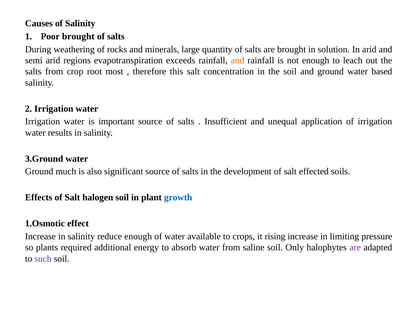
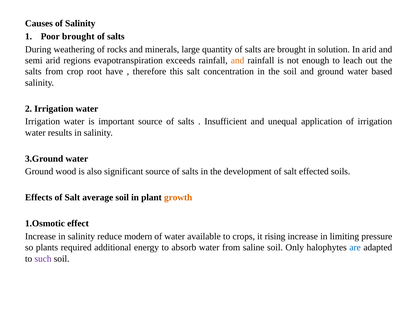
most: most -> have
much: much -> wood
halogen: halogen -> average
growth colour: blue -> orange
reduce enough: enough -> modern
are at (355, 248) colour: purple -> blue
